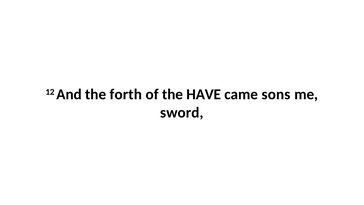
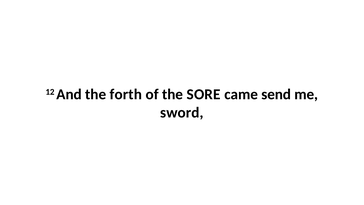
HAVE: HAVE -> SORE
sons: sons -> send
